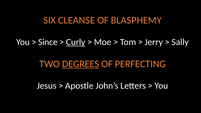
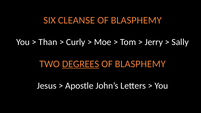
Since: Since -> Than
Curly underline: present -> none
PERFECTING at (140, 64): PERFECTING -> BLASPHEMY
